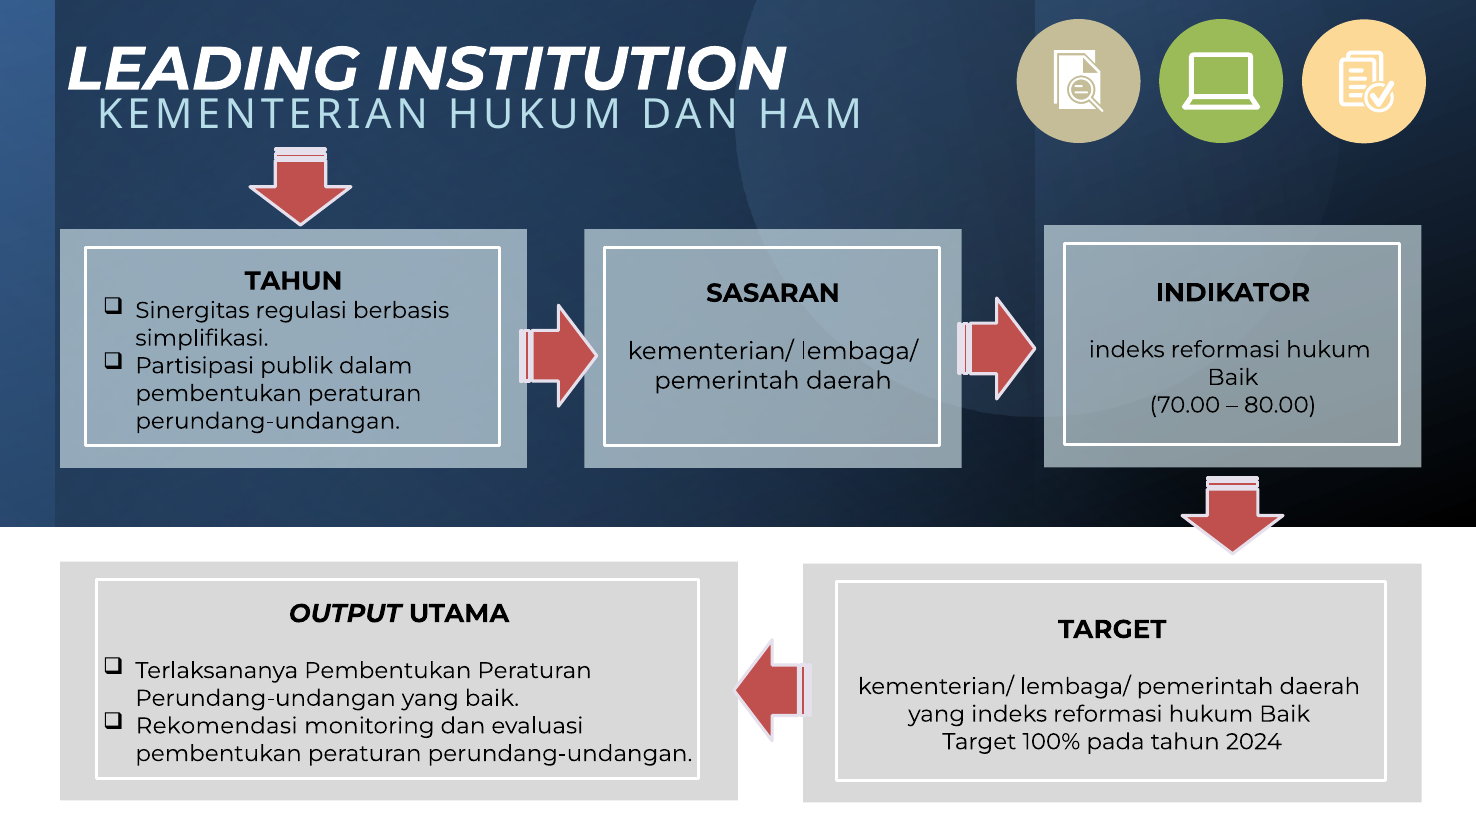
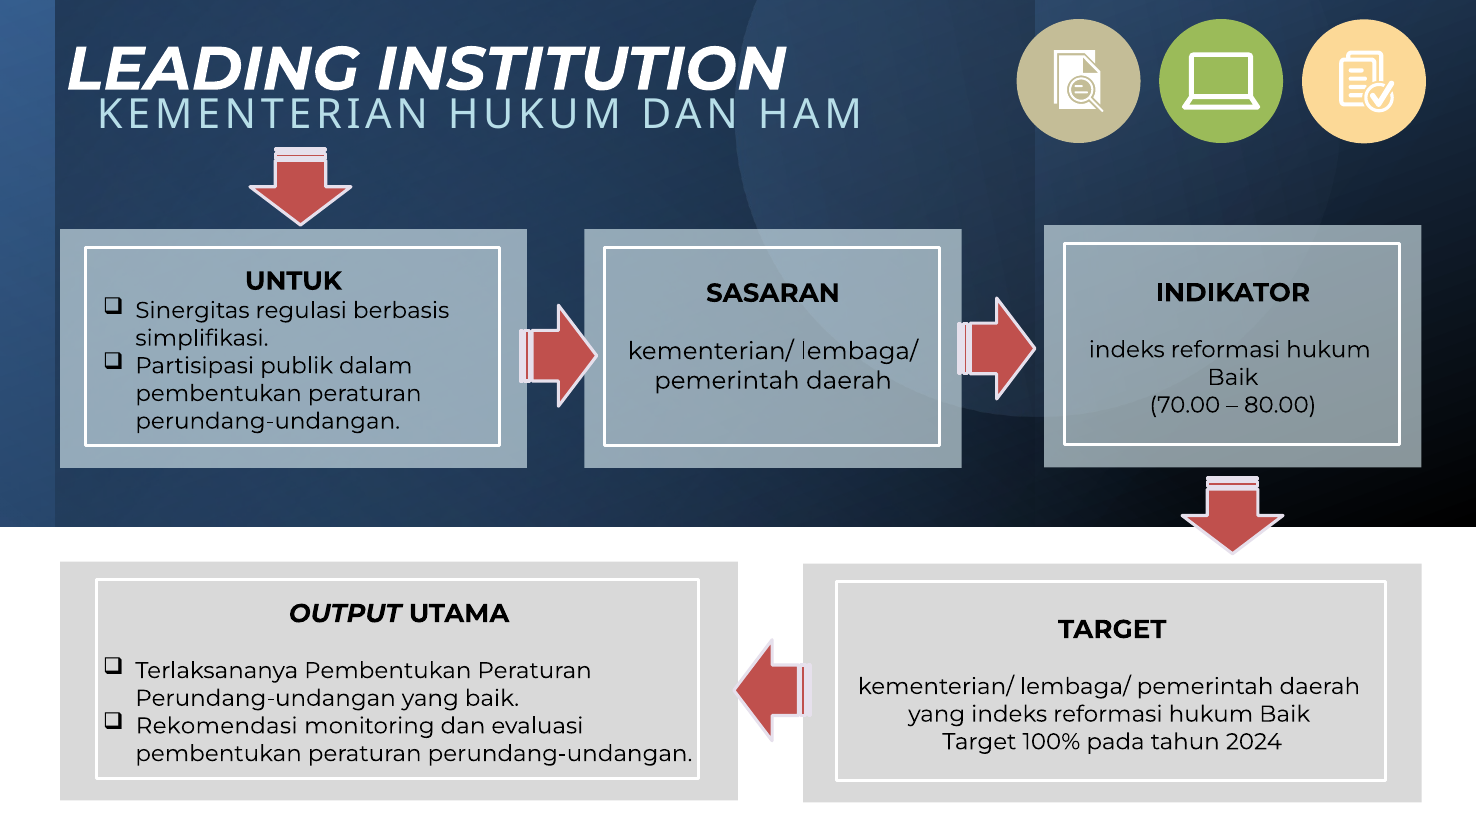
TAHUN at (293, 281): TAHUN -> UNTUK
